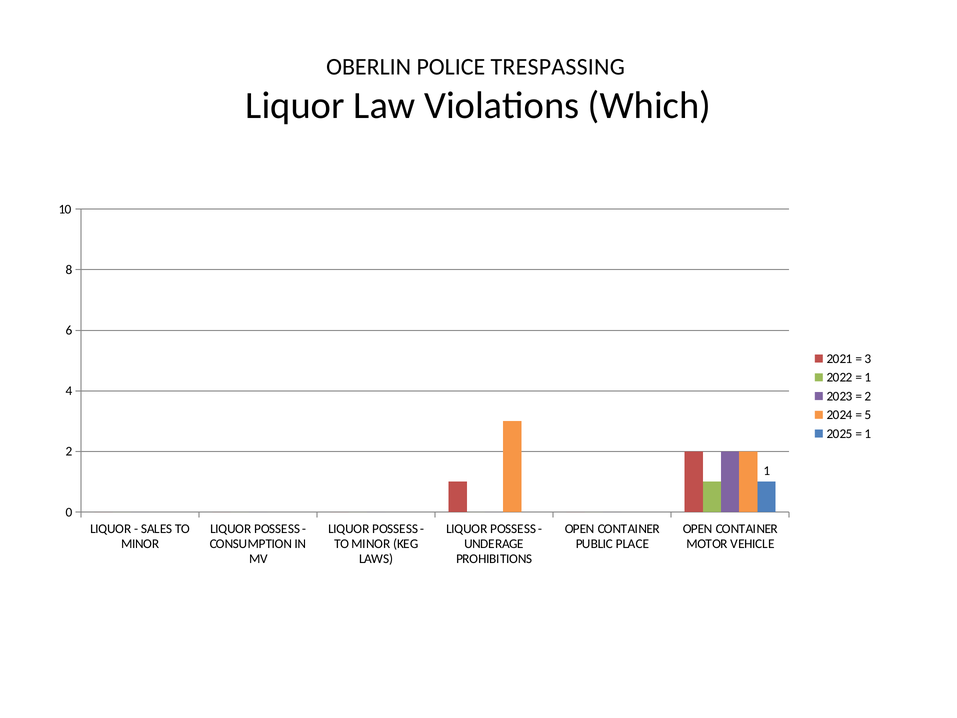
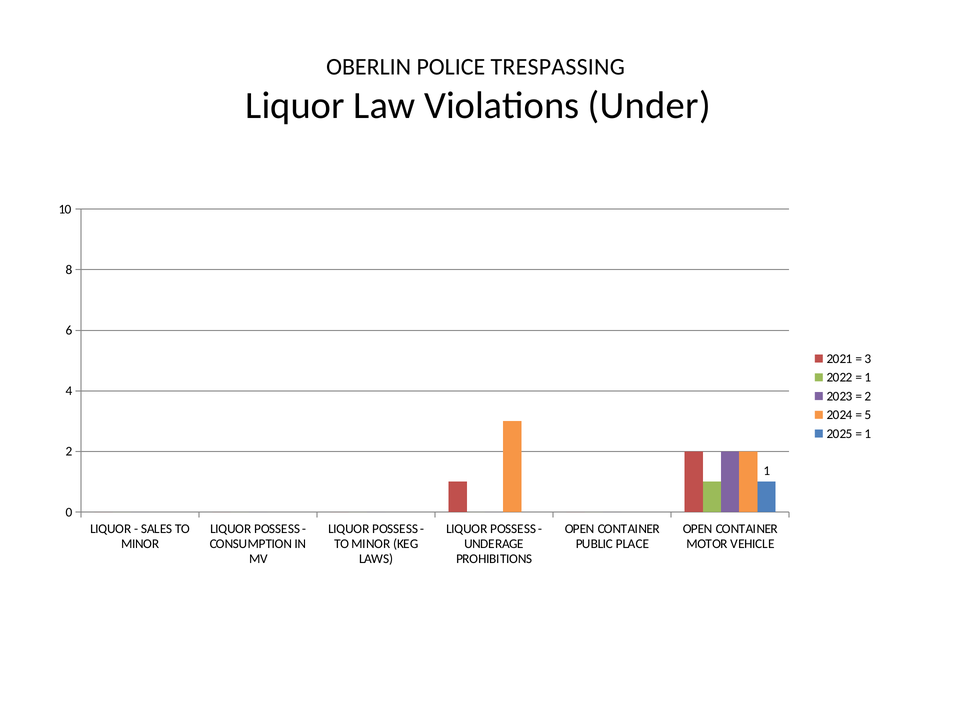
Which: Which -> Under
